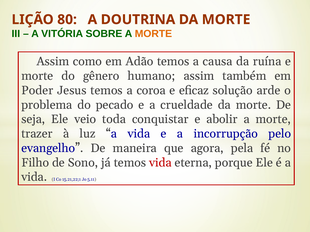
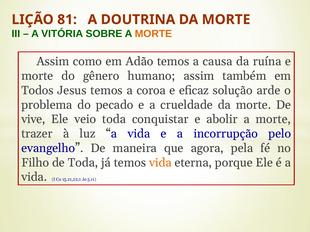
80: 80 -> 81
Poder: Poder -> Todos
seja: seja -> vive
de Sono: Sono -> Toda
vida at (160, 163) colour: red -> orange
